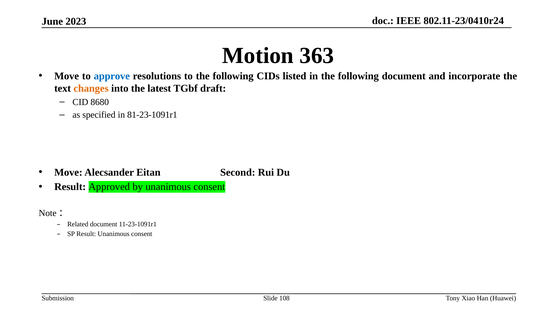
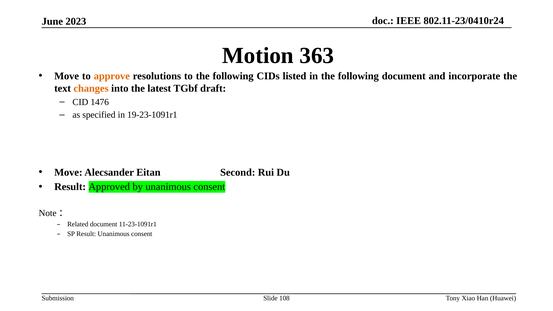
approve colour: blue -> orange
8680: 8680 -> 1476
81-23-1091r1: 81-23-1091r1 -> 19-23-1091r1
